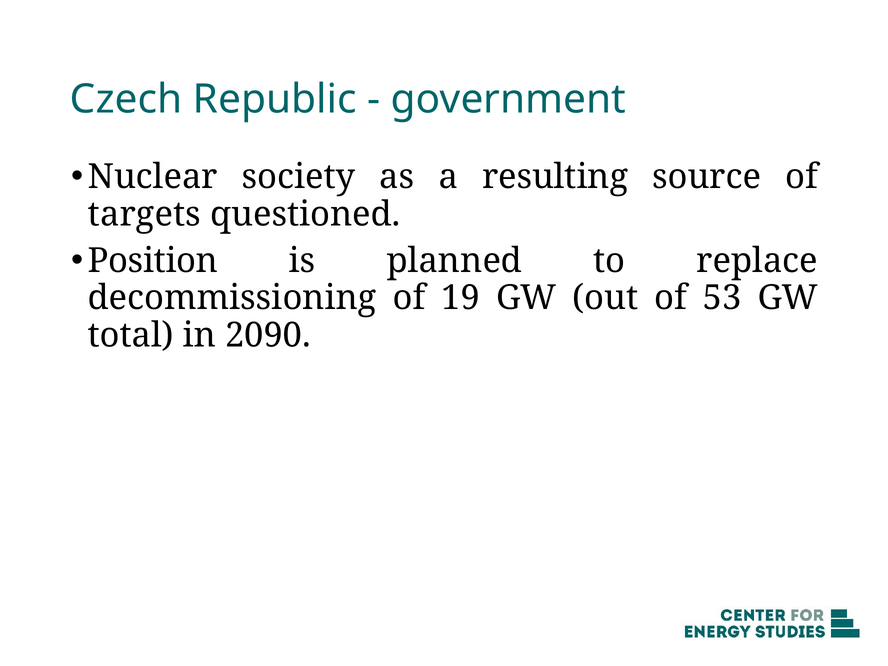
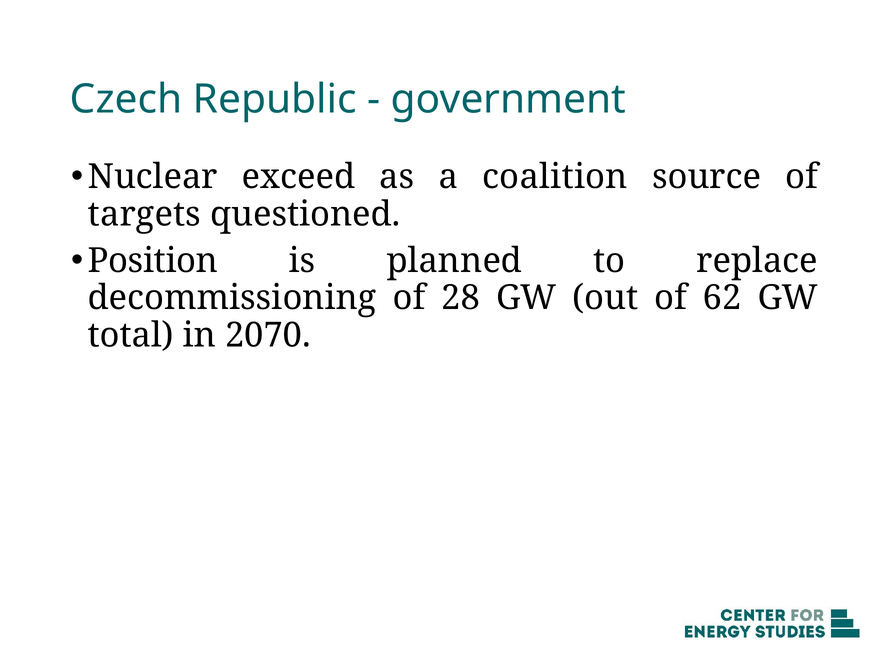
society: society -> exceed
resulting: resulting -> coalition
19: 19 -> 28
53: 53 -> 62
2090: 2090 -> 2070
